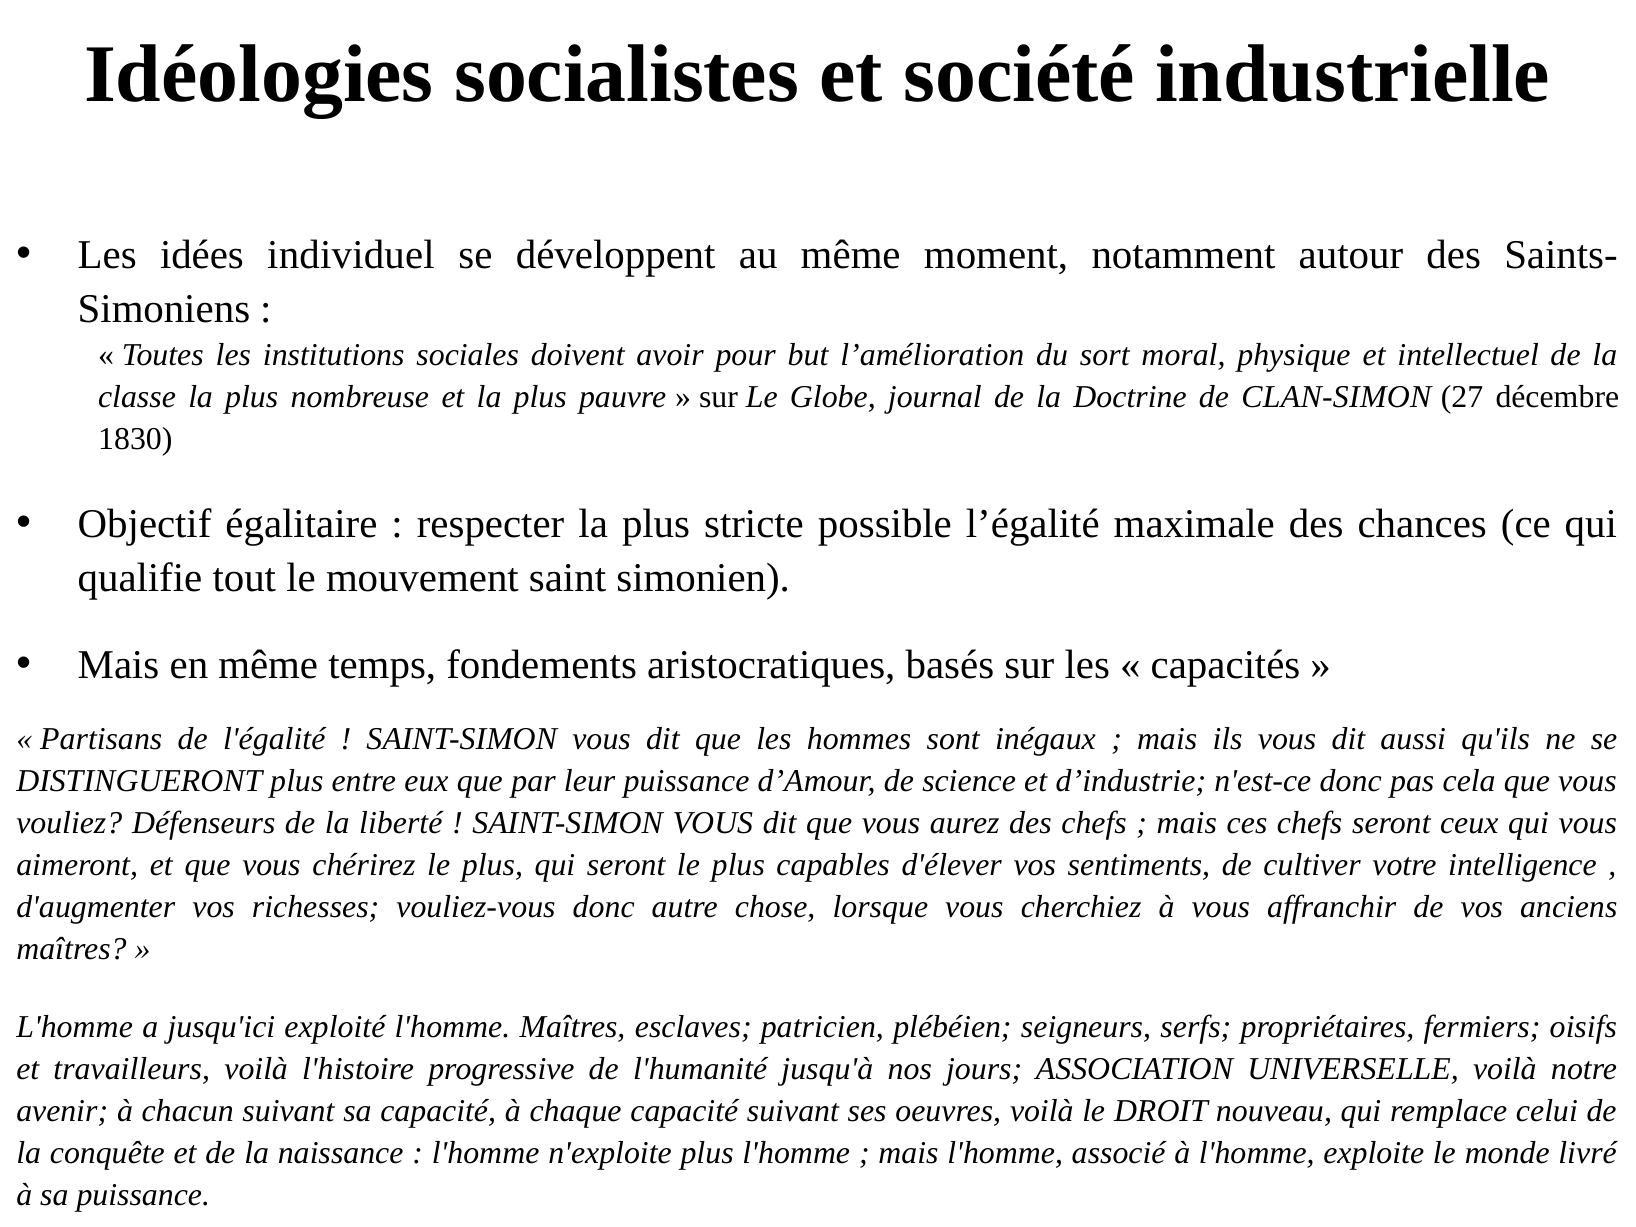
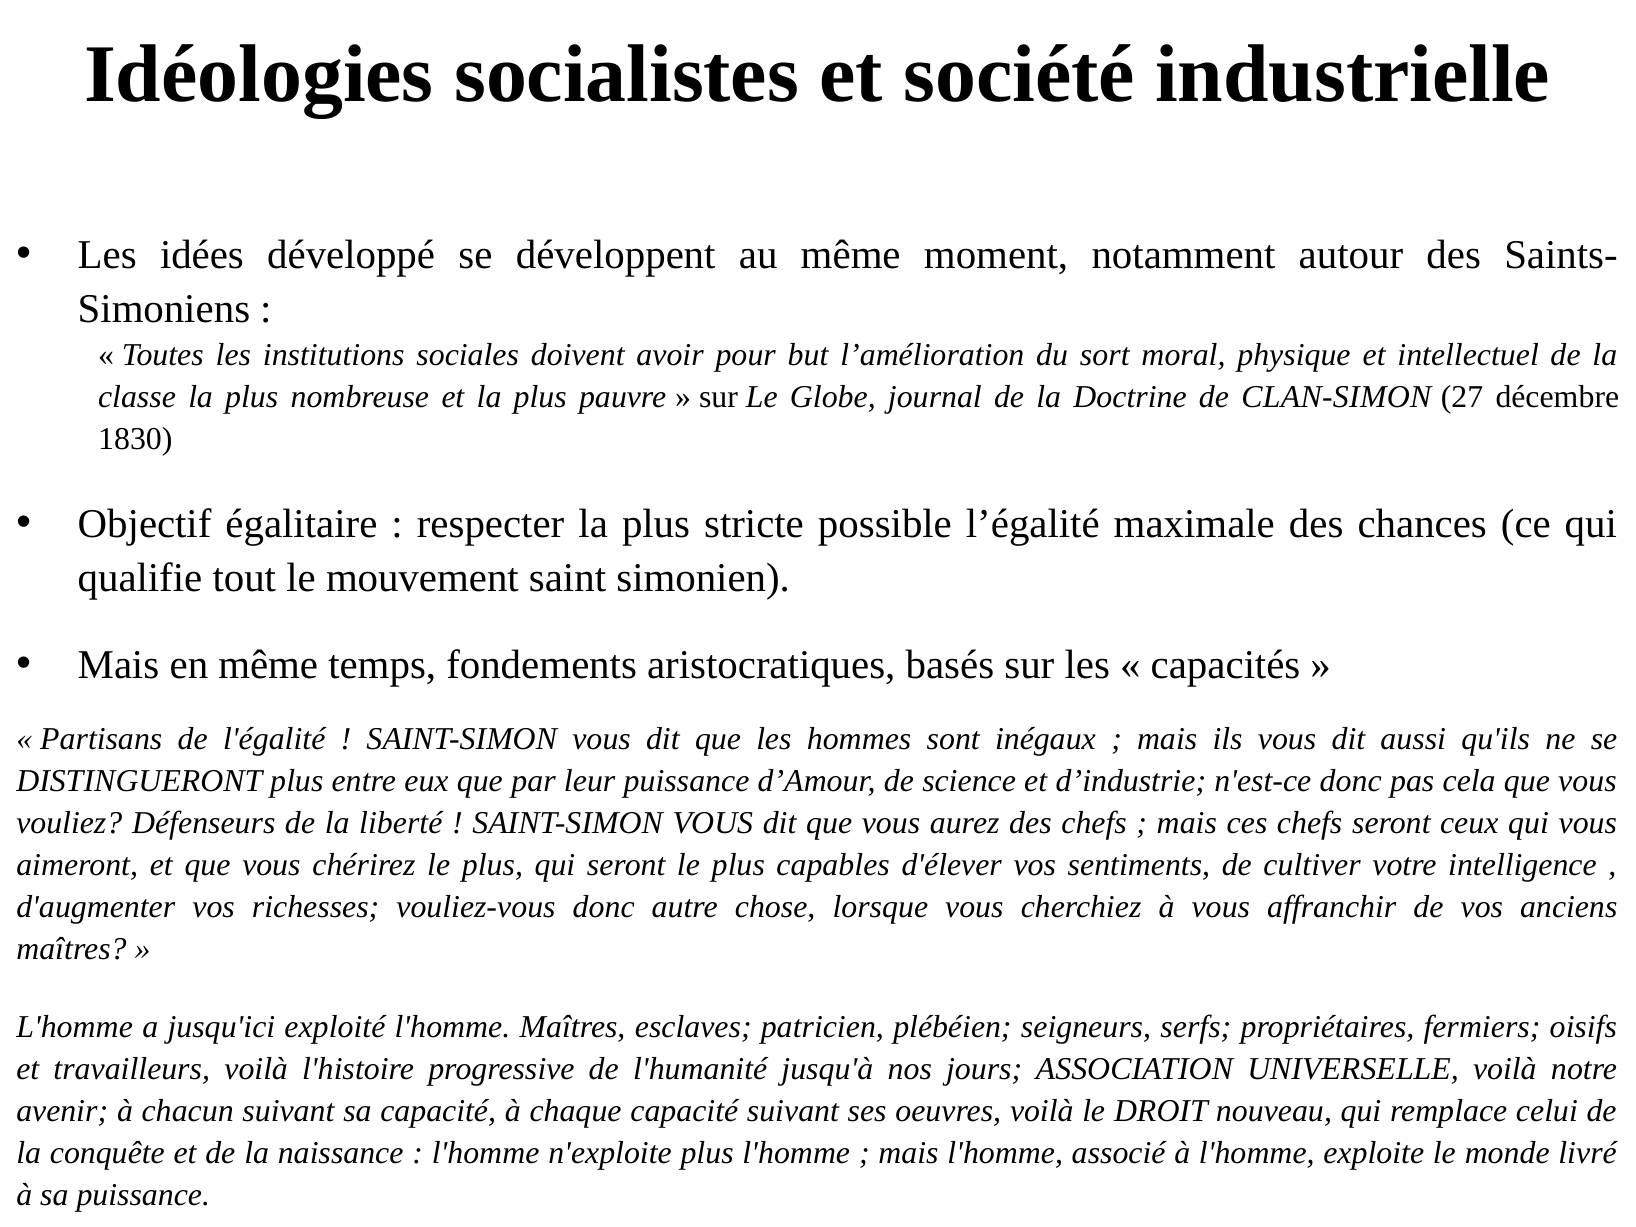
individuel: individuel -> développé
